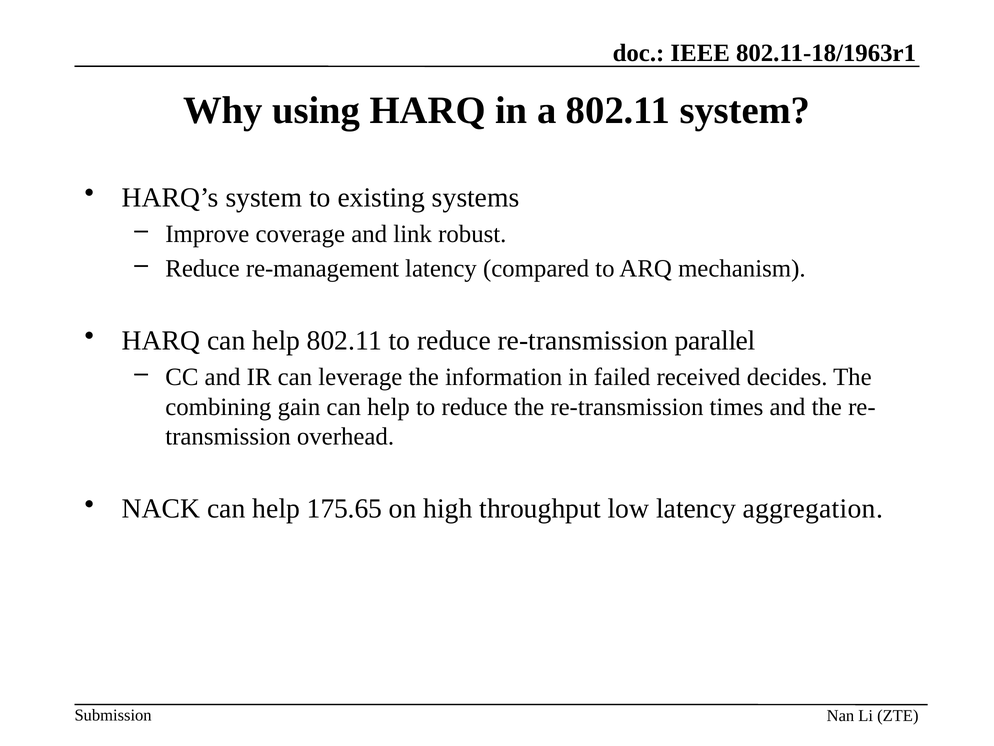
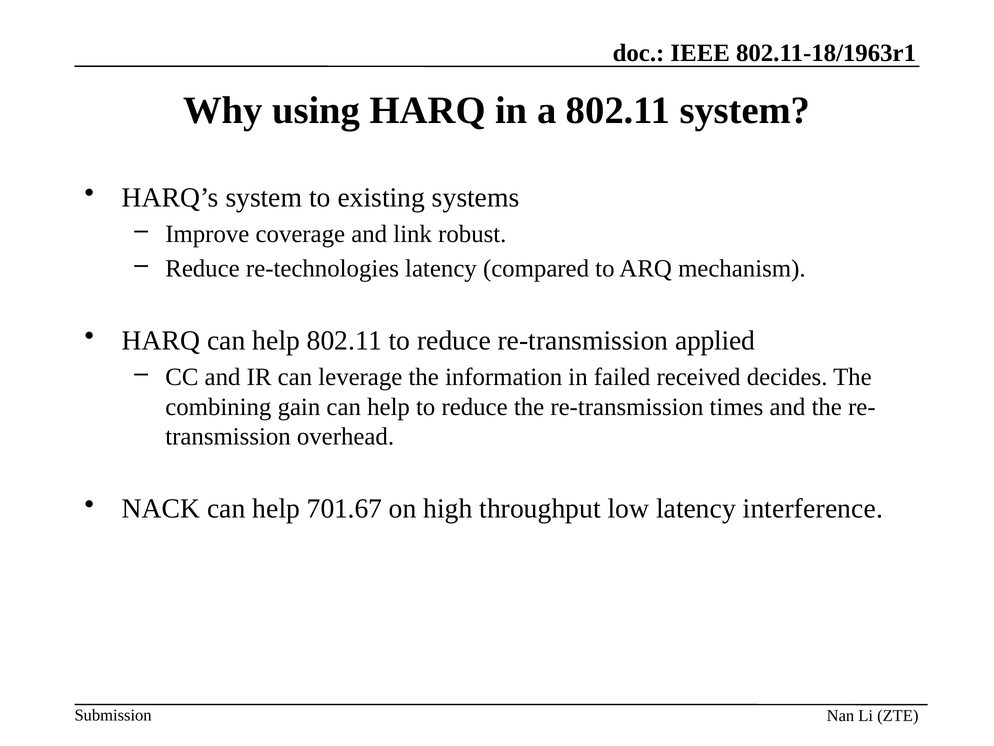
re-management: re-management -> re-technologies
parallel: parallel -> applied
175.65: 175.65 -> 701.67
aggregation: aggregation -> interference
